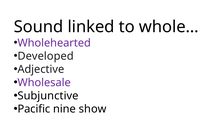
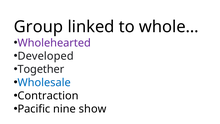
Sound: Sound -> Group
Adjective: Adjective -> Together
Wholesale colour: purple -> blue
Subjunctive: Subjunctive -> Contraction
